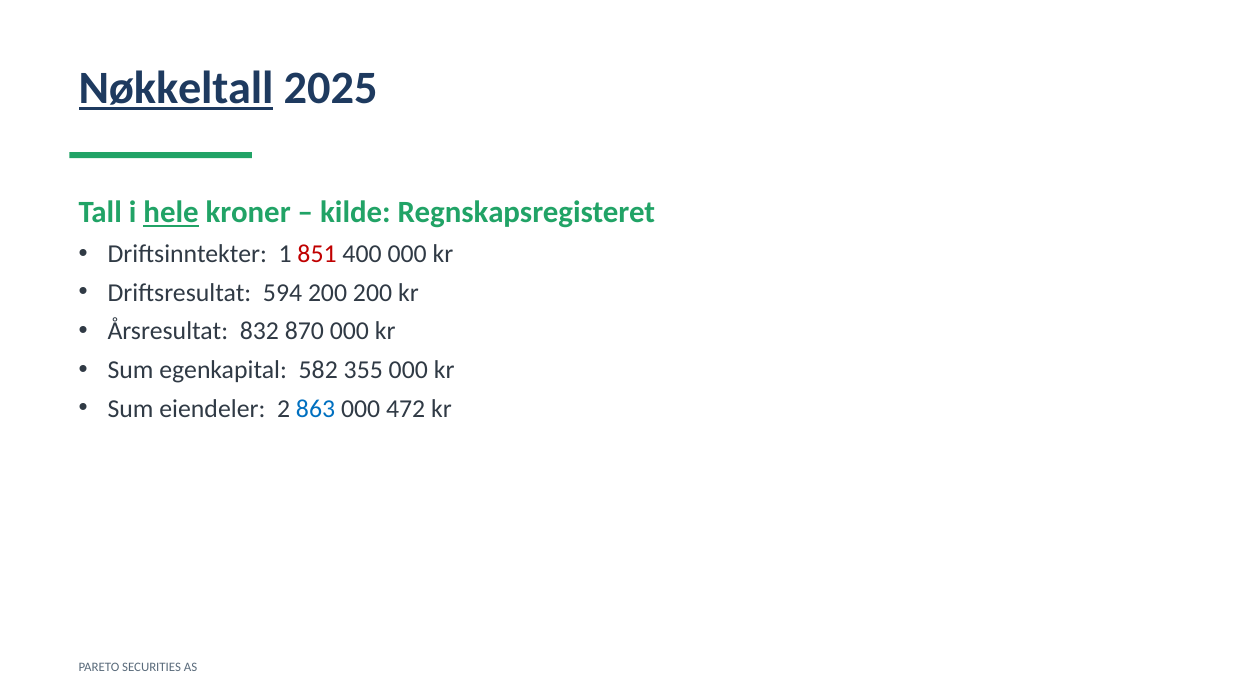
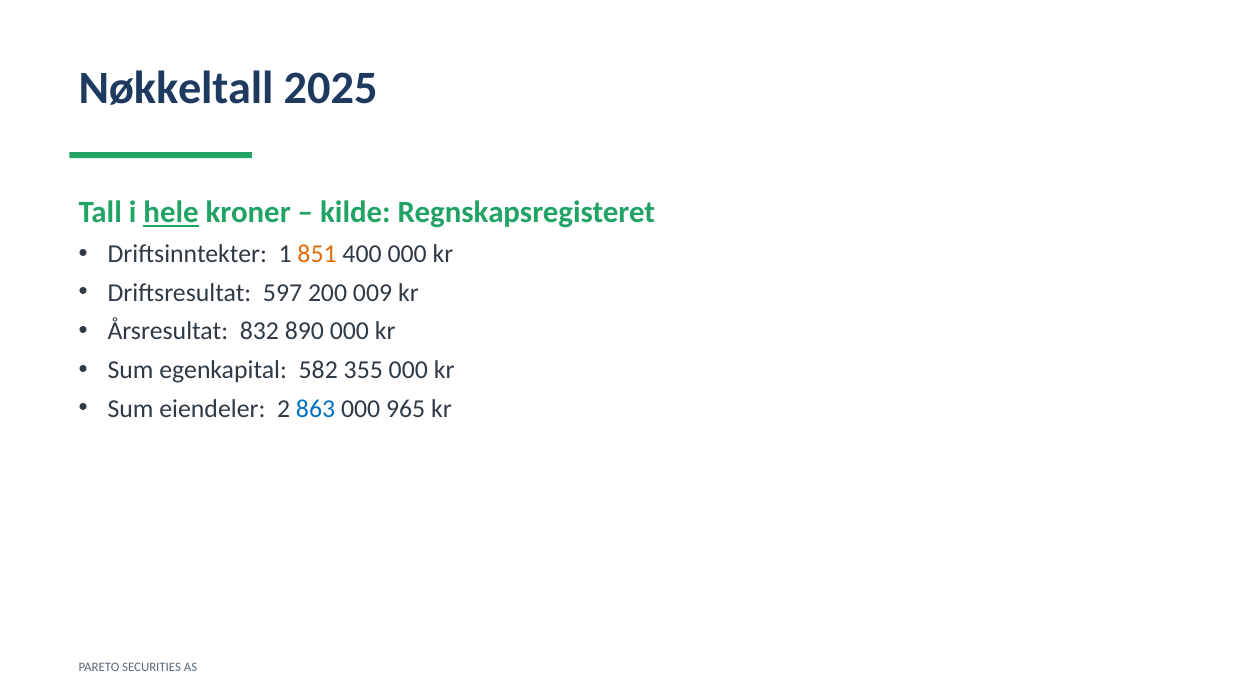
Nøkkeltall underline: present -> none
851 colour: red -> orange
594: 594 -> 597
200 200: 200 -> 009
870: 870 -> 890
472: 472 -> 965
